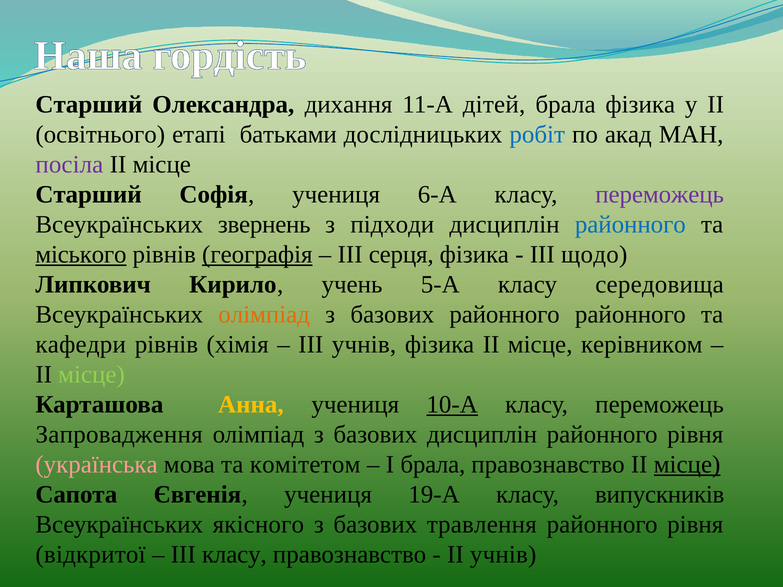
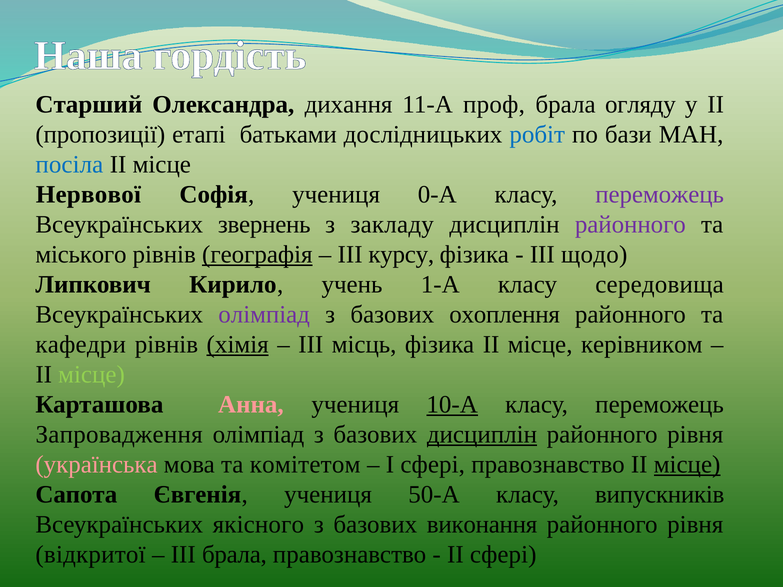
дітей: дітей -> проф
брала фізика: фізика -> огляду
освітнього: освітнього -> пропозиції
акад: акад -> бази
посіла colour: purple -> blue
Старший at (89, 195): Старший -> Нервової
6-А: 6-А -> 0-А
підходи: підходи -> закладу
районного at (630, 225) colour: blue -> purple
міського underline: present -> none
серця: серця -> курсу
5-А: 5-А -> 1-А
олімпіад at (264, 315) colour: orange -> purple
базових районного: районного -> охоплення
хімія underline: none -> present
ІІІ учнів: учнів -> місць
Анна colour: yellow -> pink
дисциплін at (482, 435) underline: none -> present
І брала: брала -> сфері
19-А: 19-А -> 50-А
травлення: травлення -> виконання
ІІІ класу: класу -> брала
ІІ учнів: учнів -> сфері
